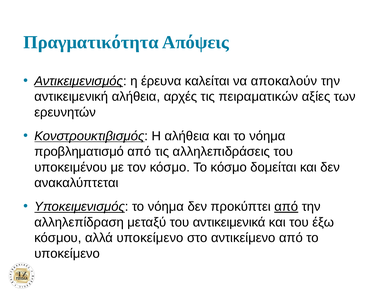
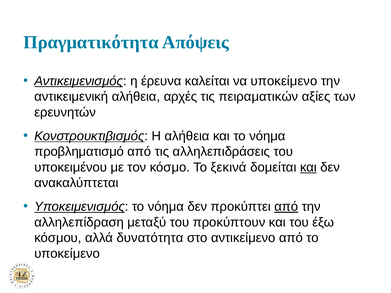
να αποκαλούν: αποκαλούν -> υποκείμενο
Το κόσμο: κόσμο -> ξεκινά
και at (308, 167) underline: none -> present
αντικειμενικά: αντικειμενικά -> προκύπτουν
αλλά υποκείμενο: υποκείμενο -> δυνατότητα
